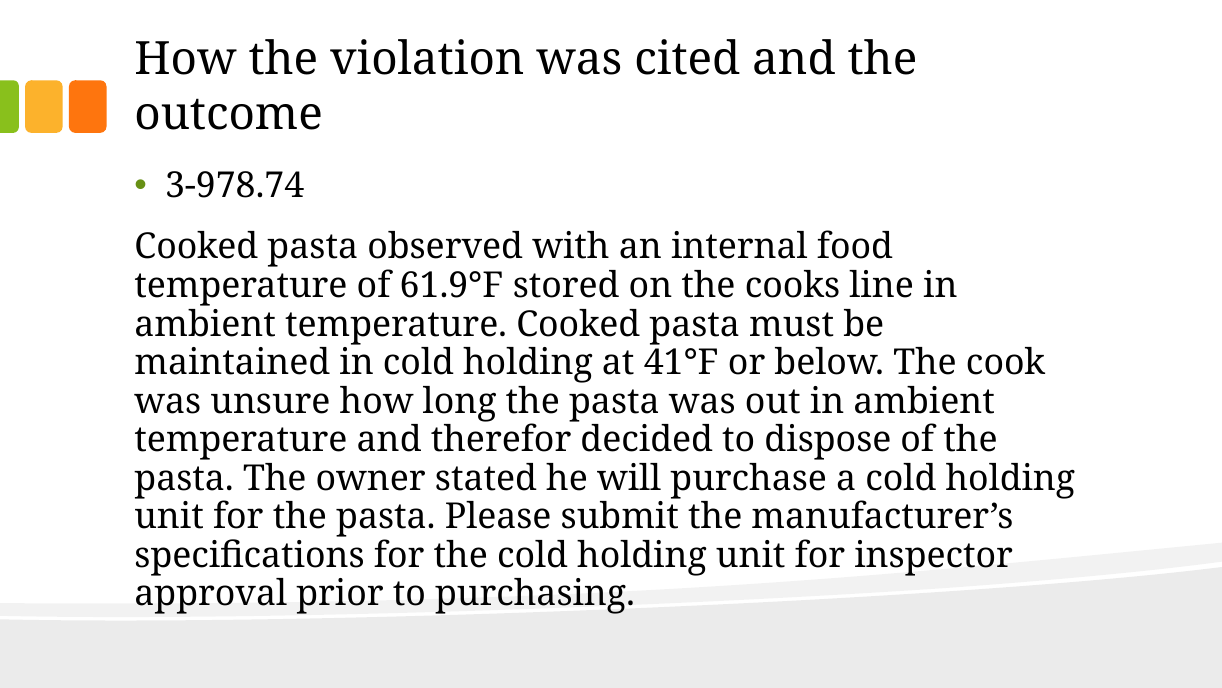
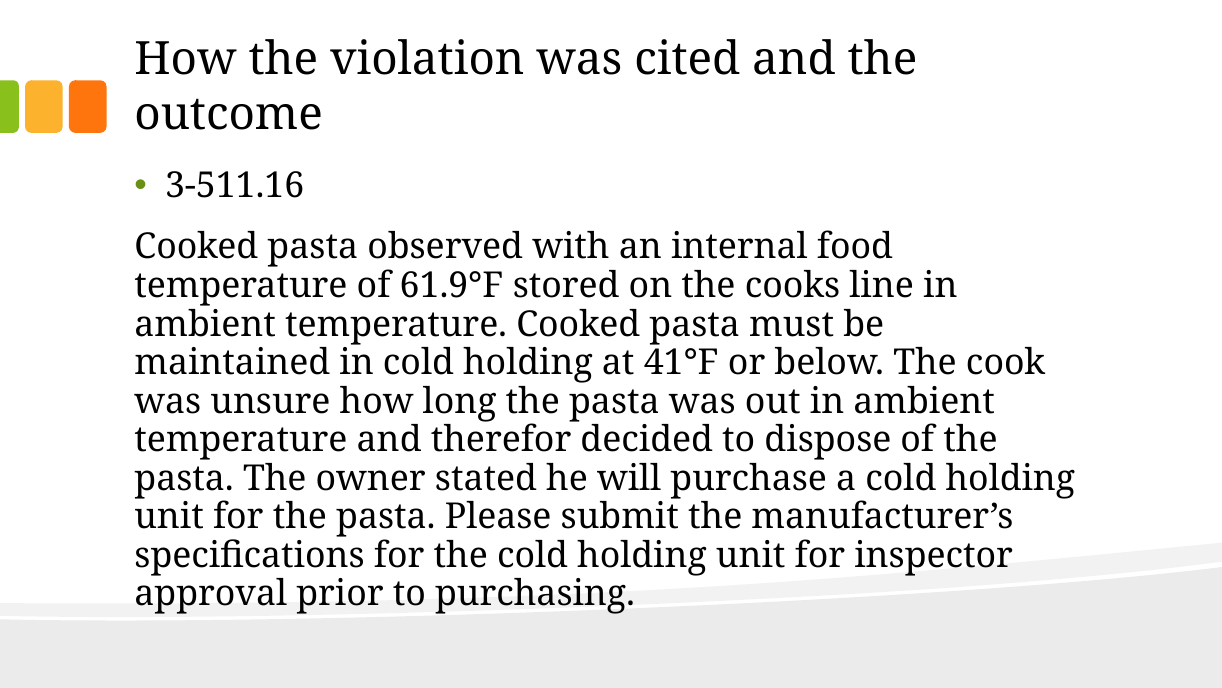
3-978.74: 3-978.74 -> 3-511.16
